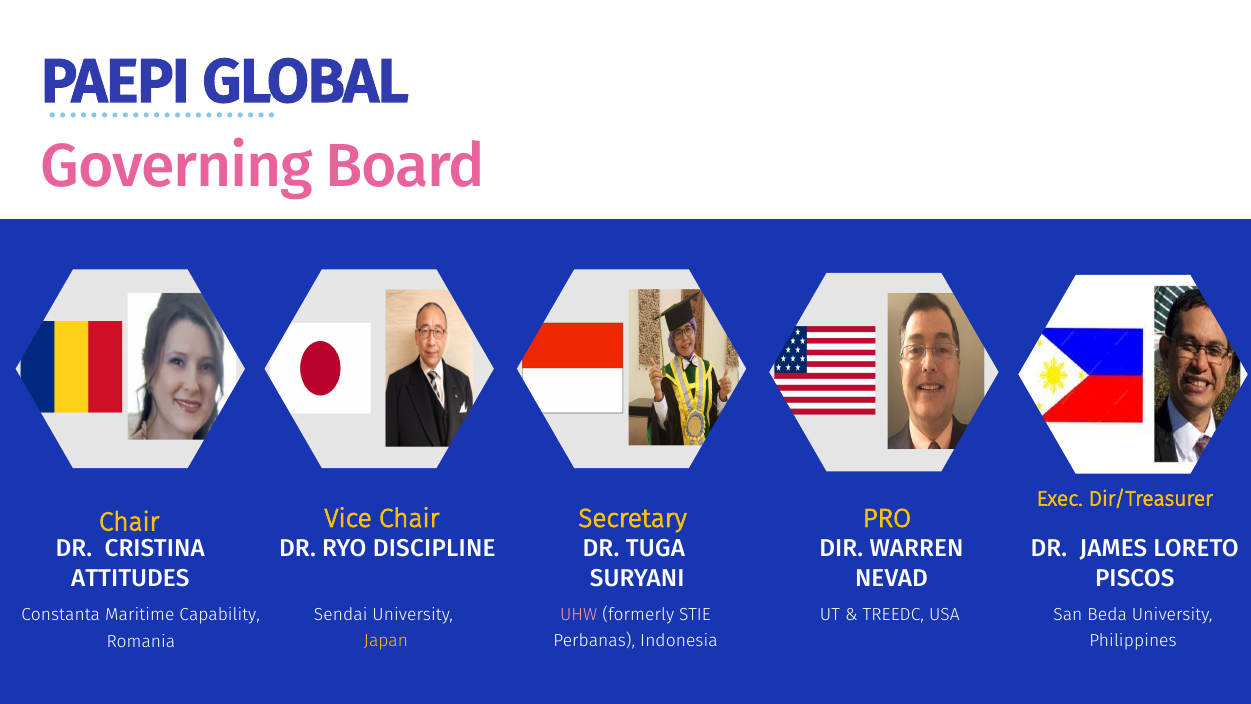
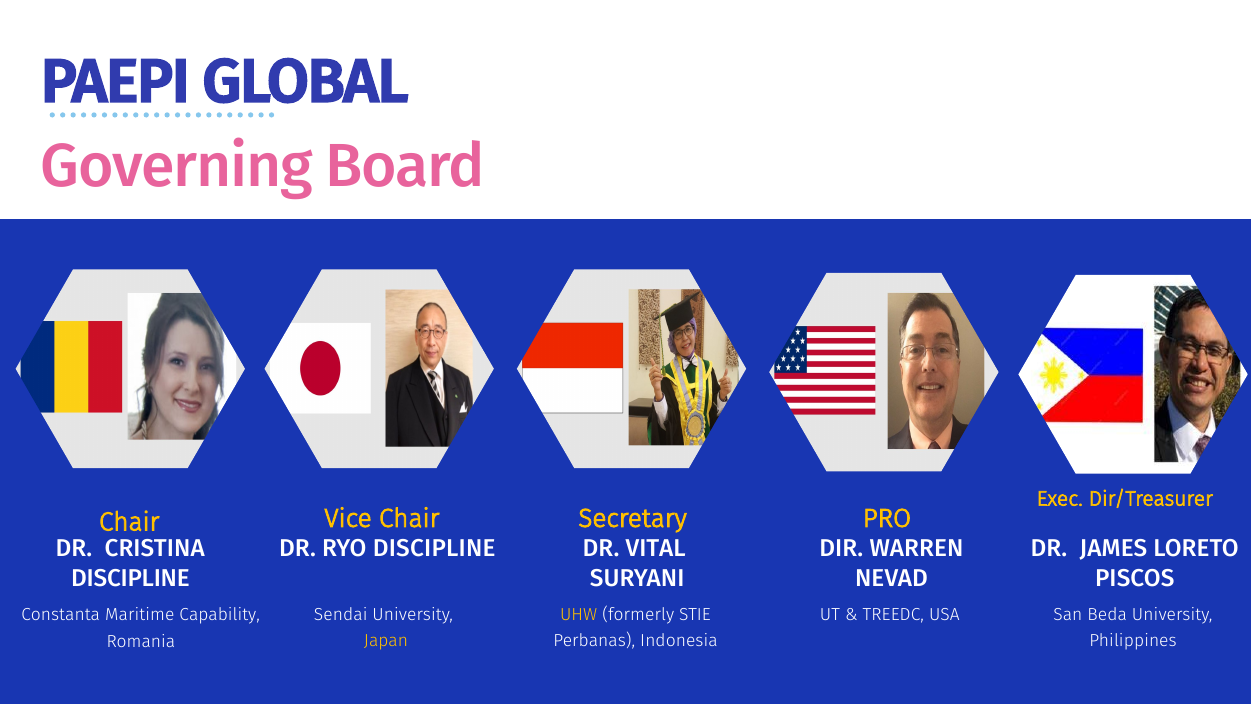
TUGA: TUGA -> VITAL
ATTITUDES at (130, 578): ATTITUDES -> DISCIPLINE
UHW colour: pink -> yellow
